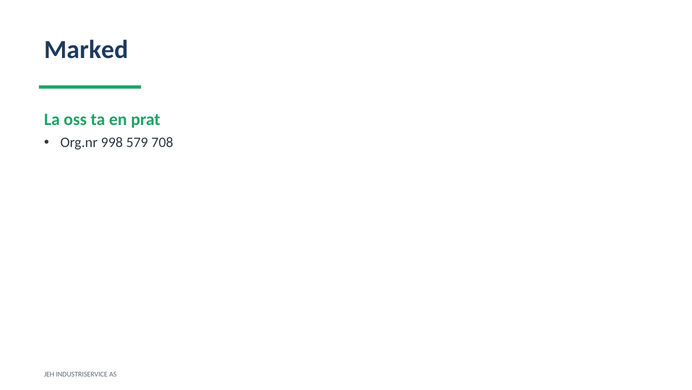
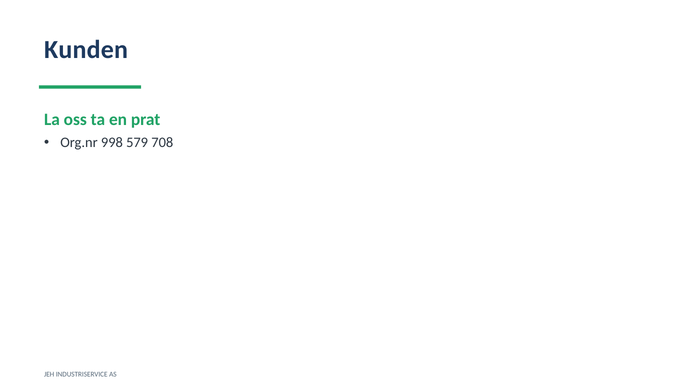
Marked: Marked -> Kunden
